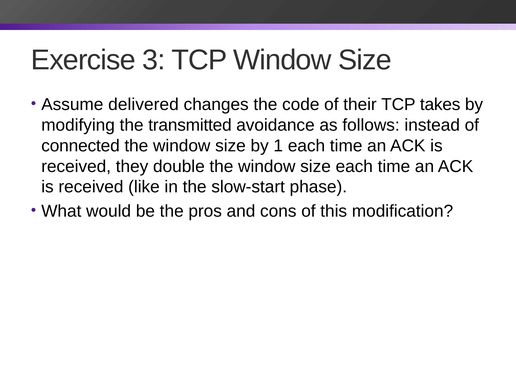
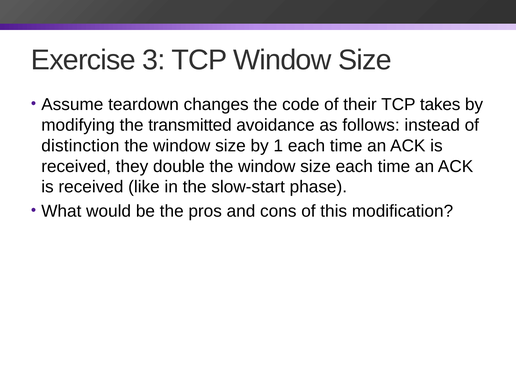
delivered: delivered -> teardown
connected: connected -> distinction
